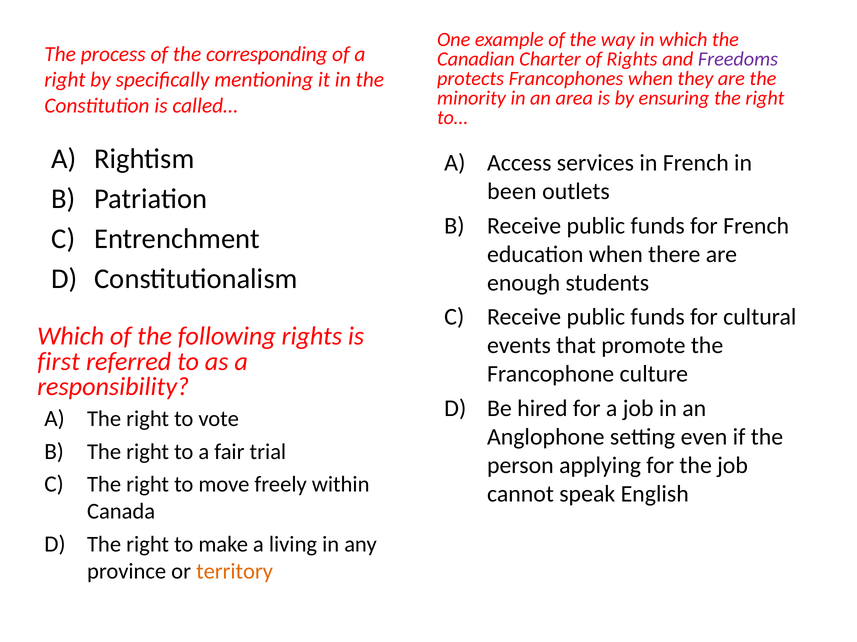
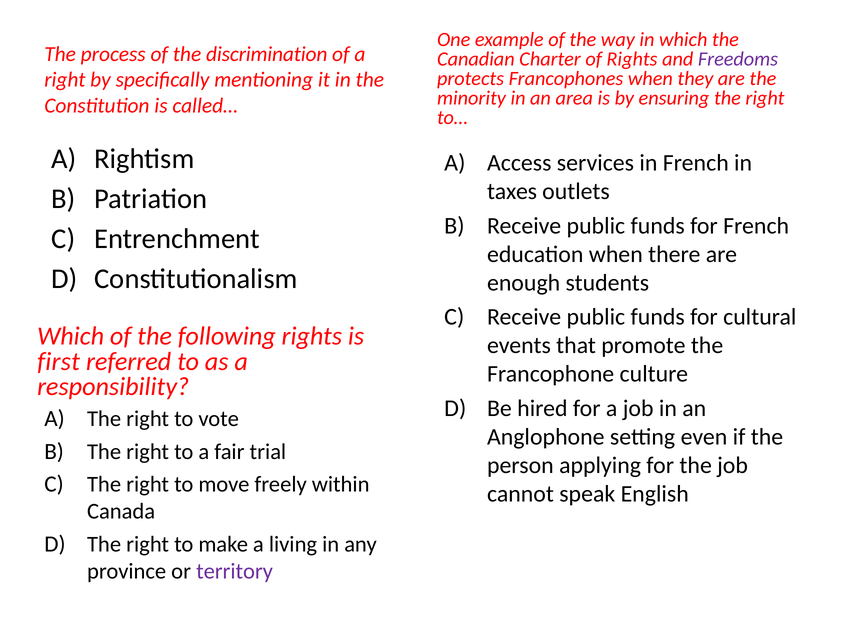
corresponding: corresponding -> discrimination
been: been -> taxes
territory colour: orange -> purple
